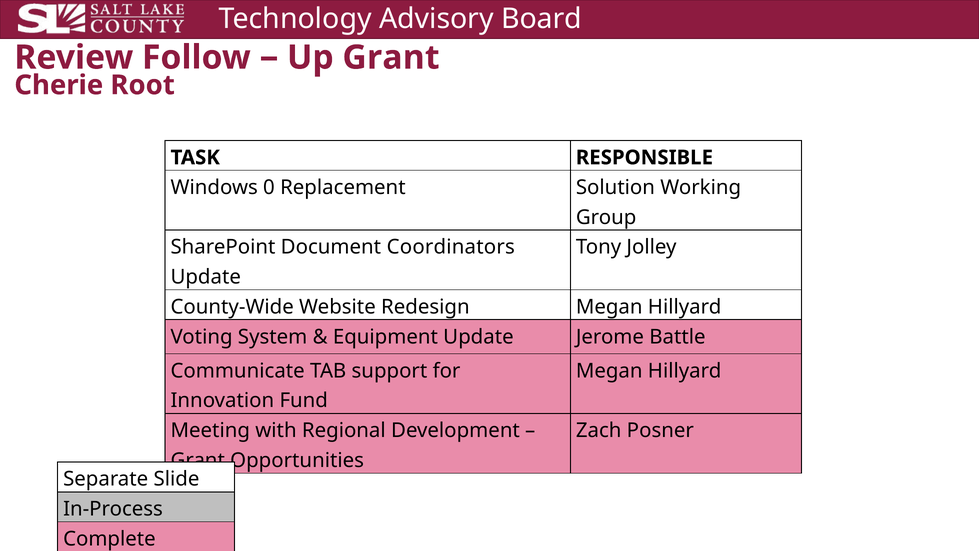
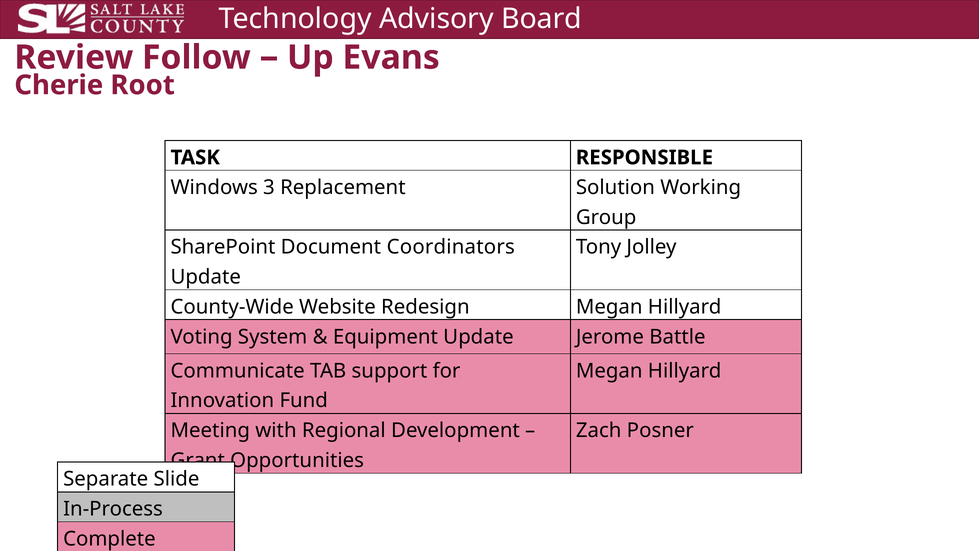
Up Grant: Grant -> Evans
0: 0 -> 3
